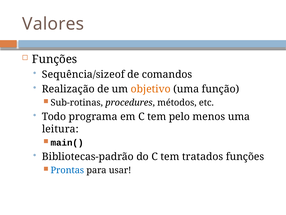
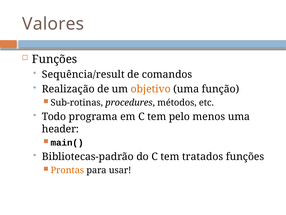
Sequência/sizeof: Sequência/sizeof -> Sequência/result
leitura: leitura -> header
Prontas colour: blue -> orange
